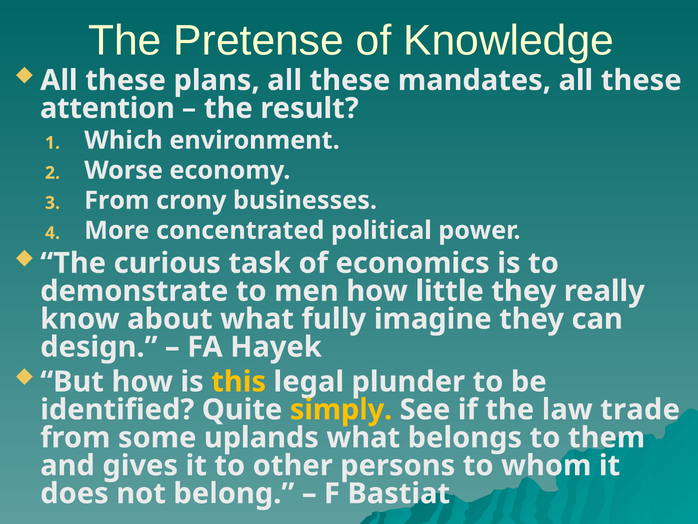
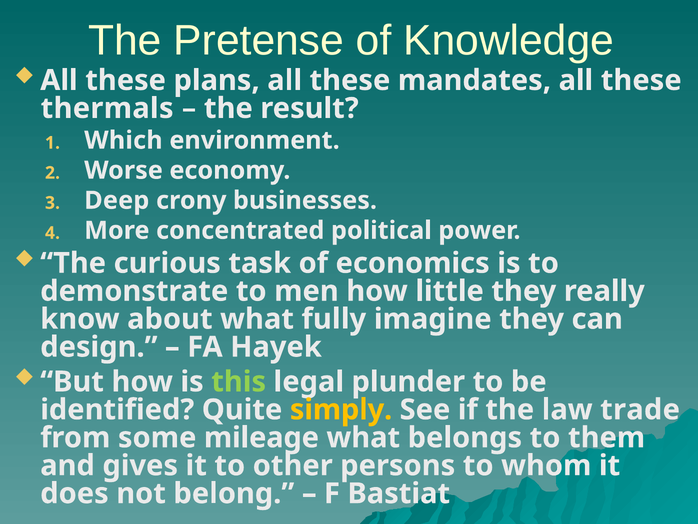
attention: attention -> thermals
From at (117, 200): From -> Deep
this colour: yellow -> light green
uplands: uplands -> mileage
